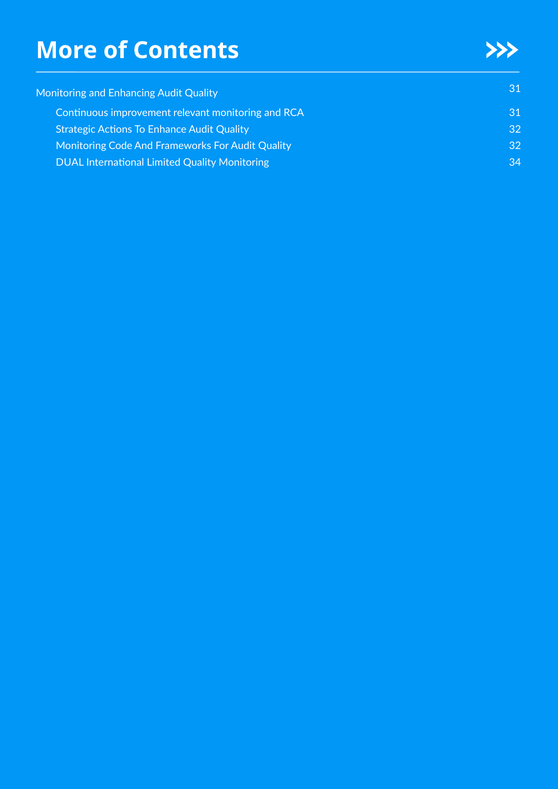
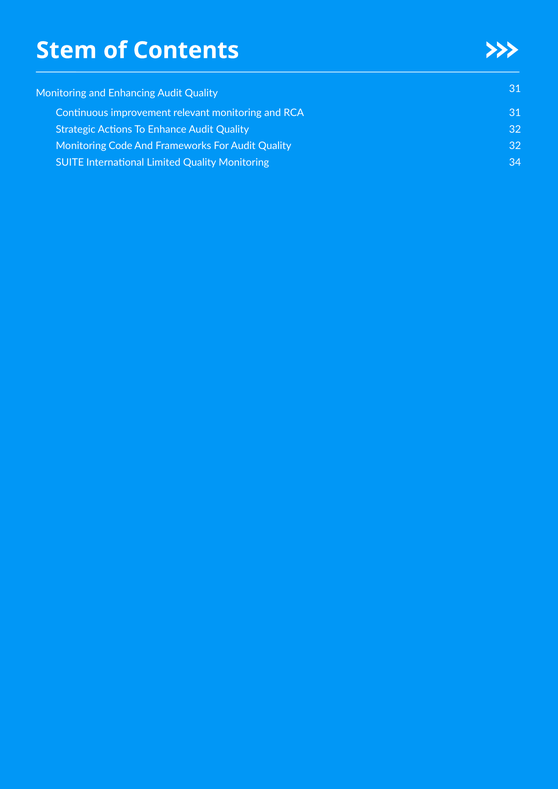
More: More -> Stem
DUAL: DUAL -> SUITE
